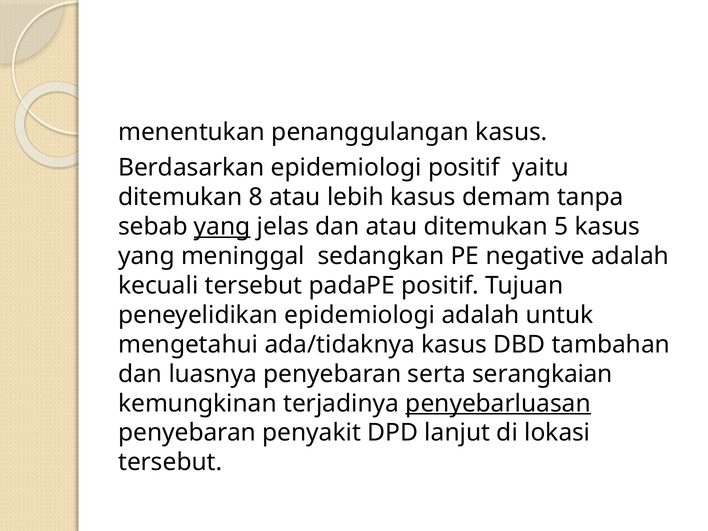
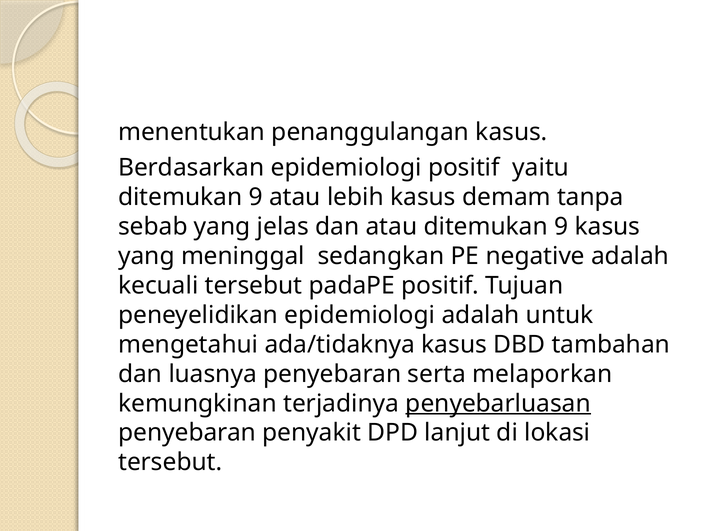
8 at (256, 197): 8 -> 9
yang at (222, 226) underline: present -> none
atau ditemukan 5: 5 -> 9
serangkaian: serangkaian -> melaporkan
